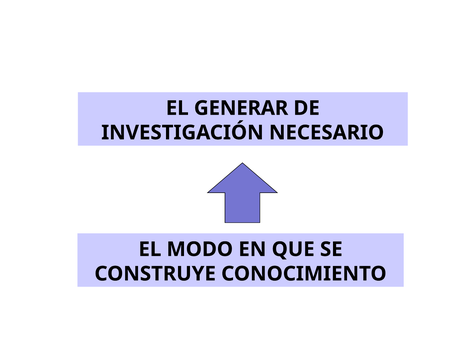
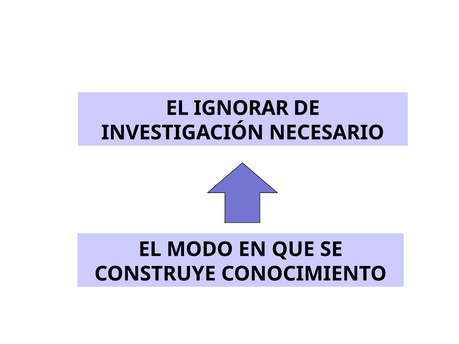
GENERAR: GENERAR -> IGNORAR
